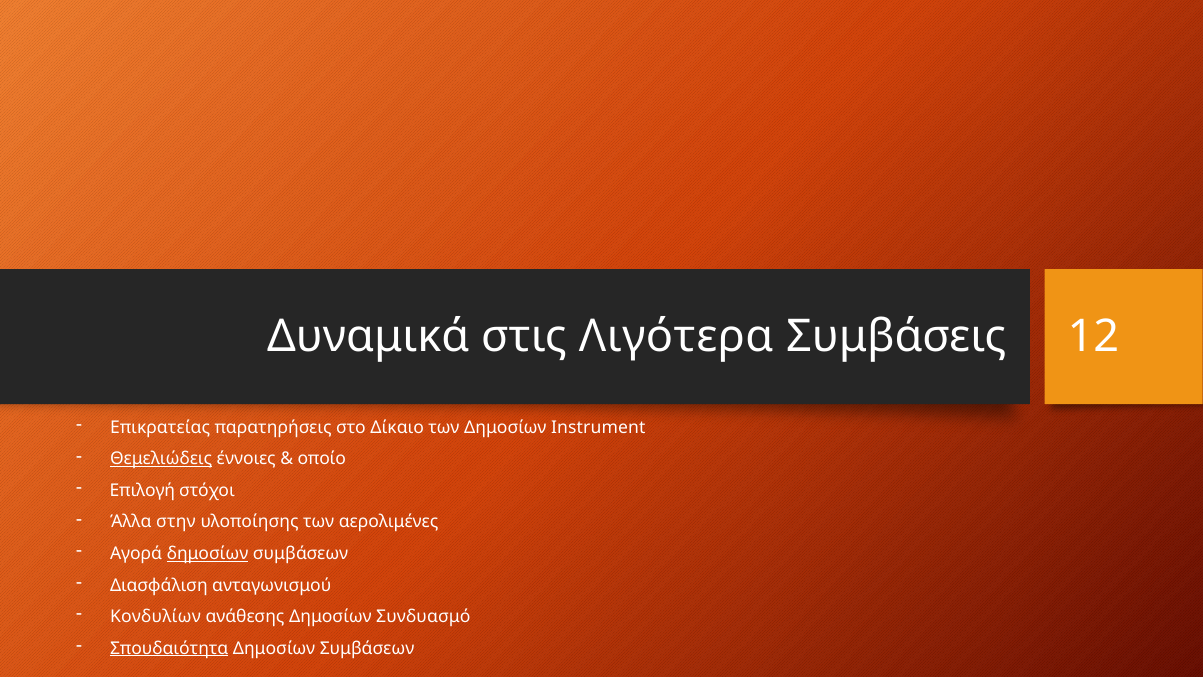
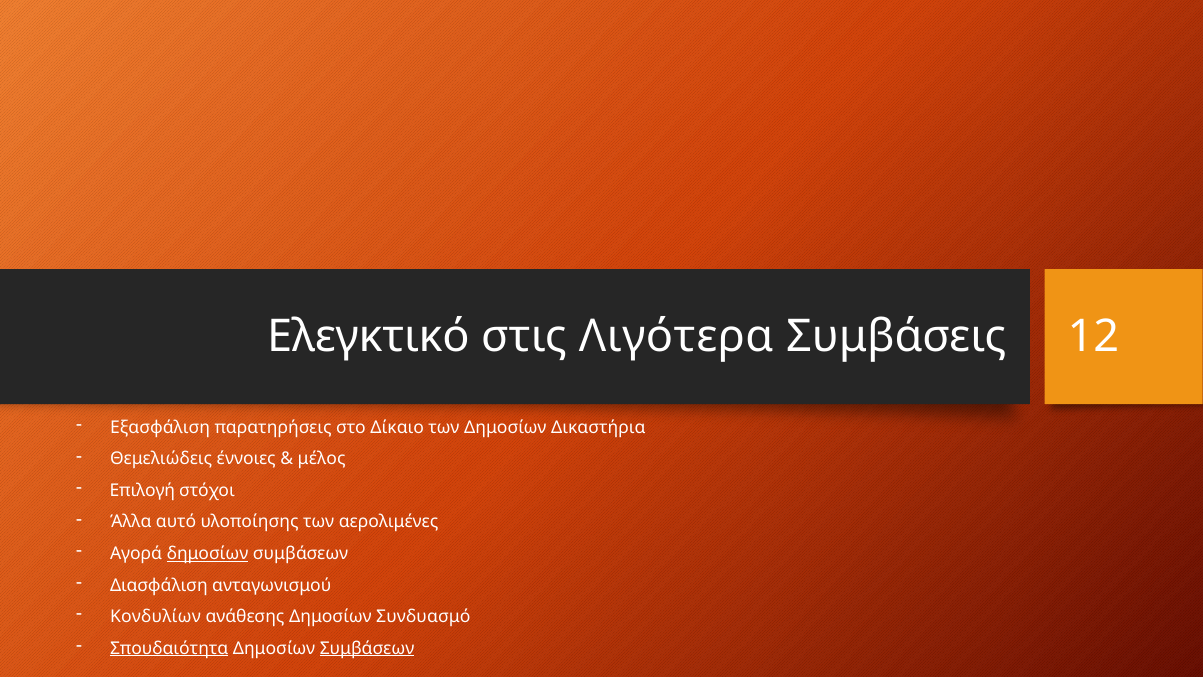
Δυναμικά: Δυναμικά -> Ελεγκτικό
Επικρατείας: Επικρατείας -> Εξασφάλιση
Instrument: Instrument -> Δικαστήρια
Θεμελιώδεις underline: present -> none
οποίο: οποίο -> μέλος
στην: στην -> αυτό
Συμβάσεων at (367, 648) underline: none -> present
